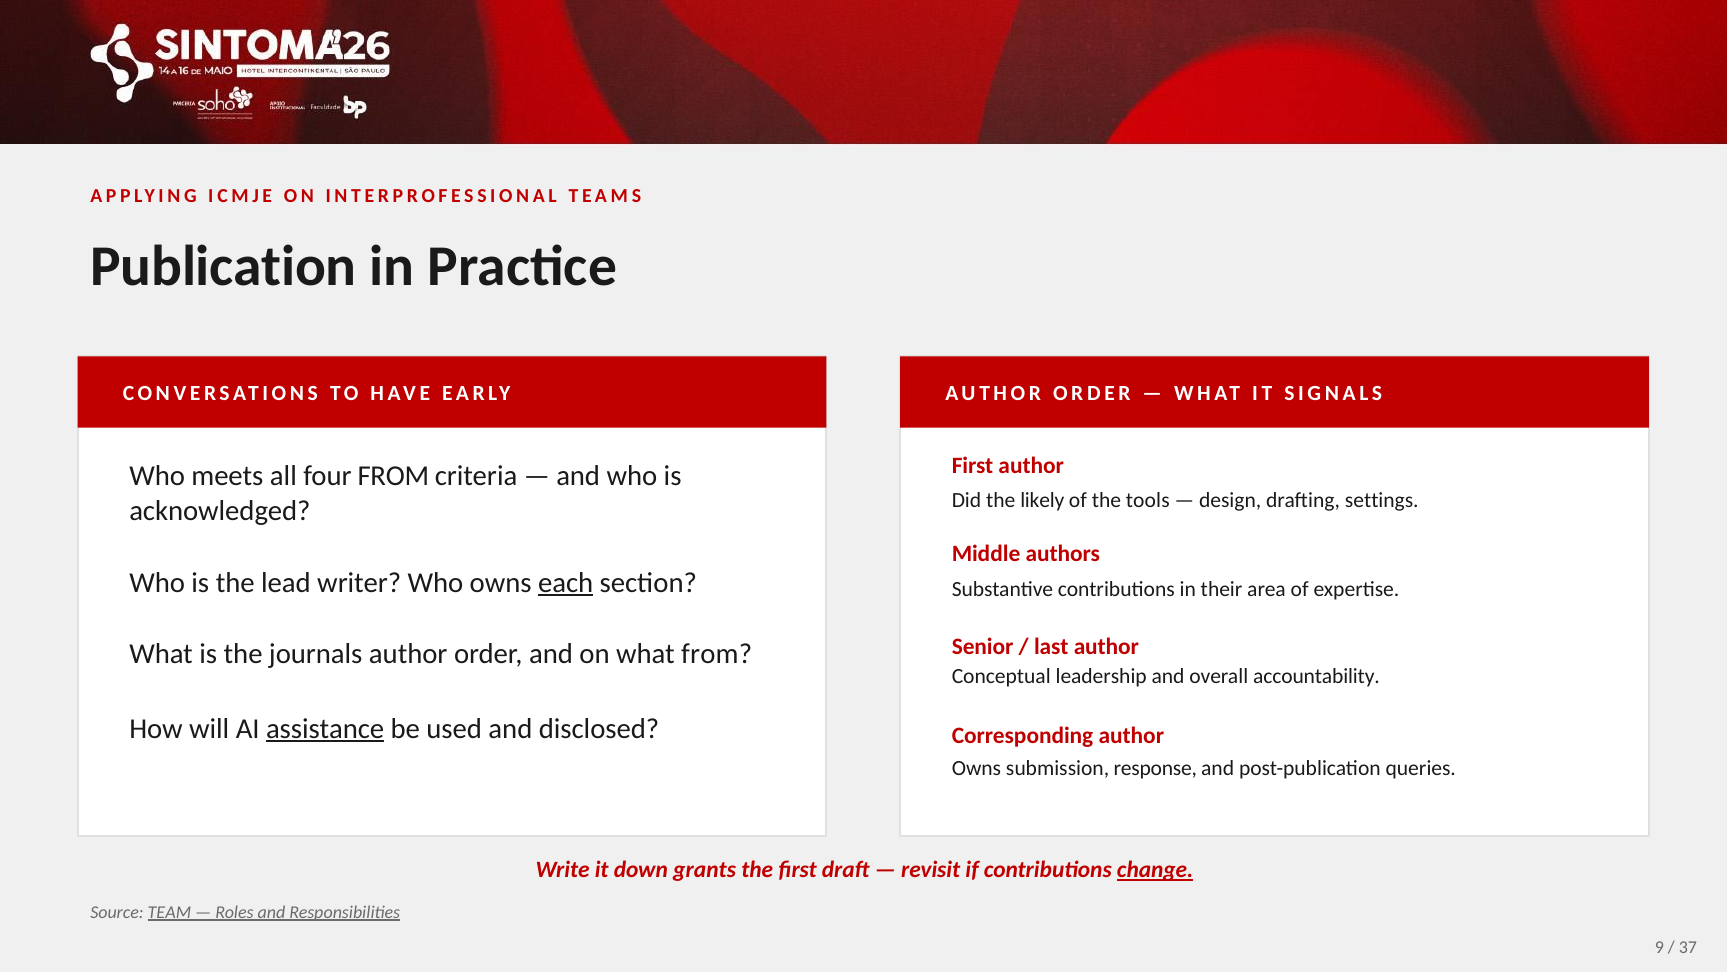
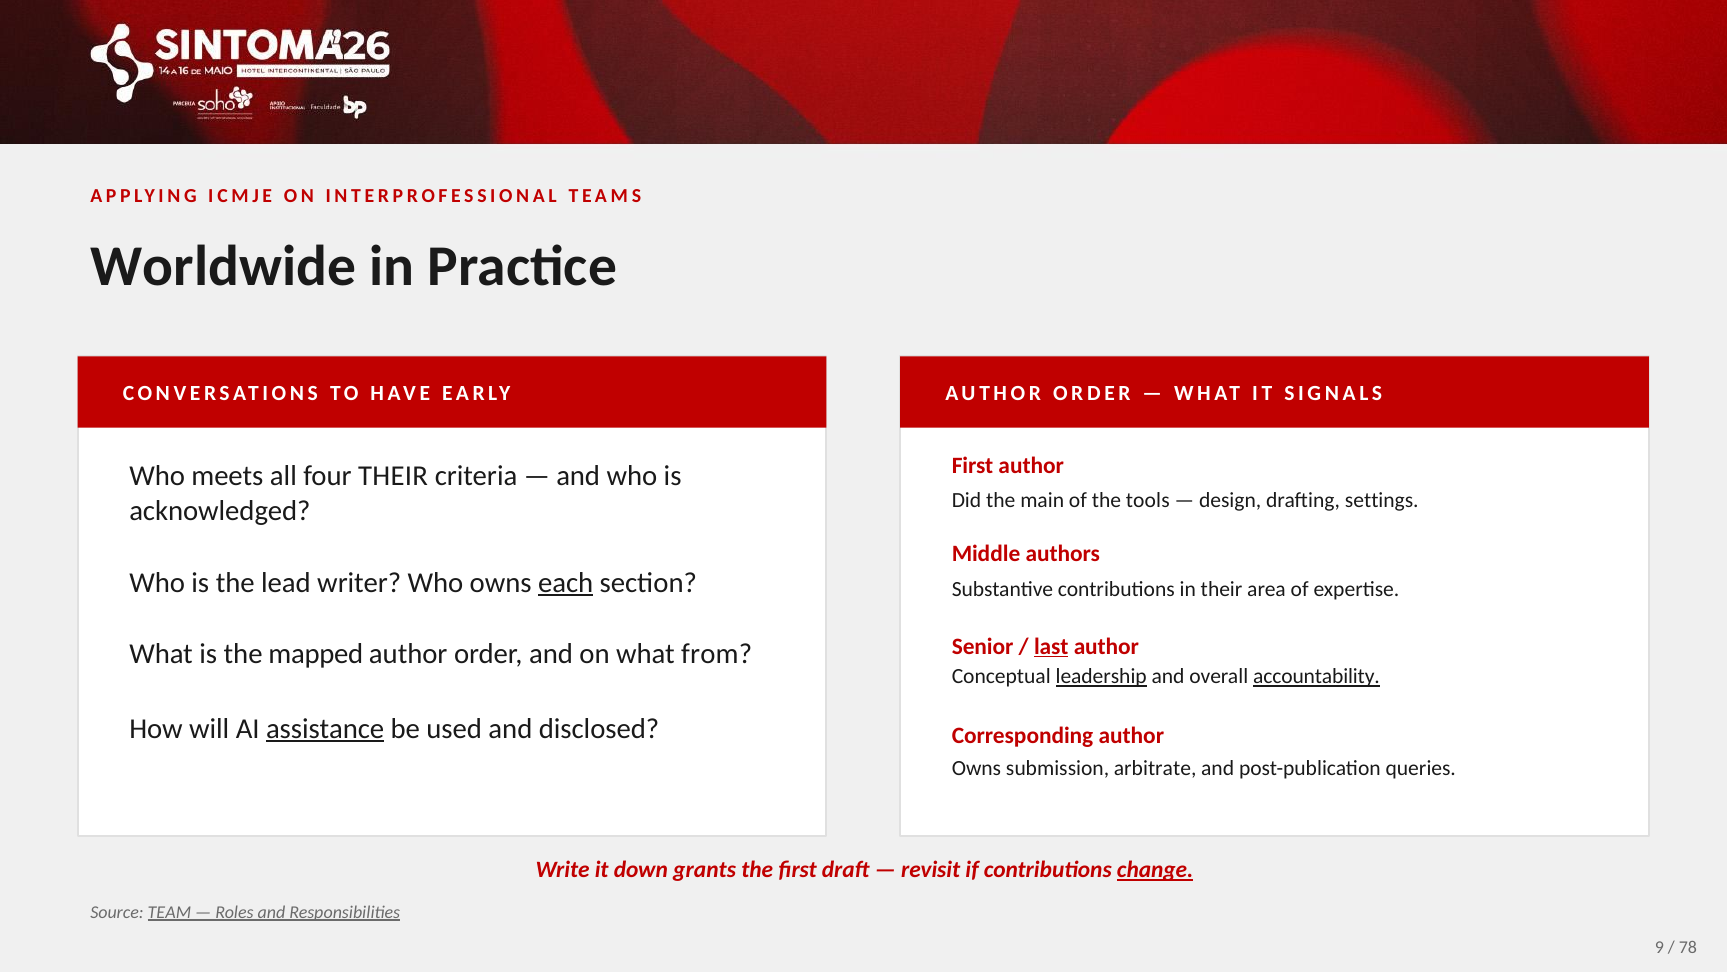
Publication: Publication -> Worldwide
four FROM: FROM -> THEIR
likely: likely -> main
last underline: none -> present
journals: journals -> mapped
leadership underline: none -> present
accountability underline: none -> present
response: response -> arbitrate
37: 37 -> 78
